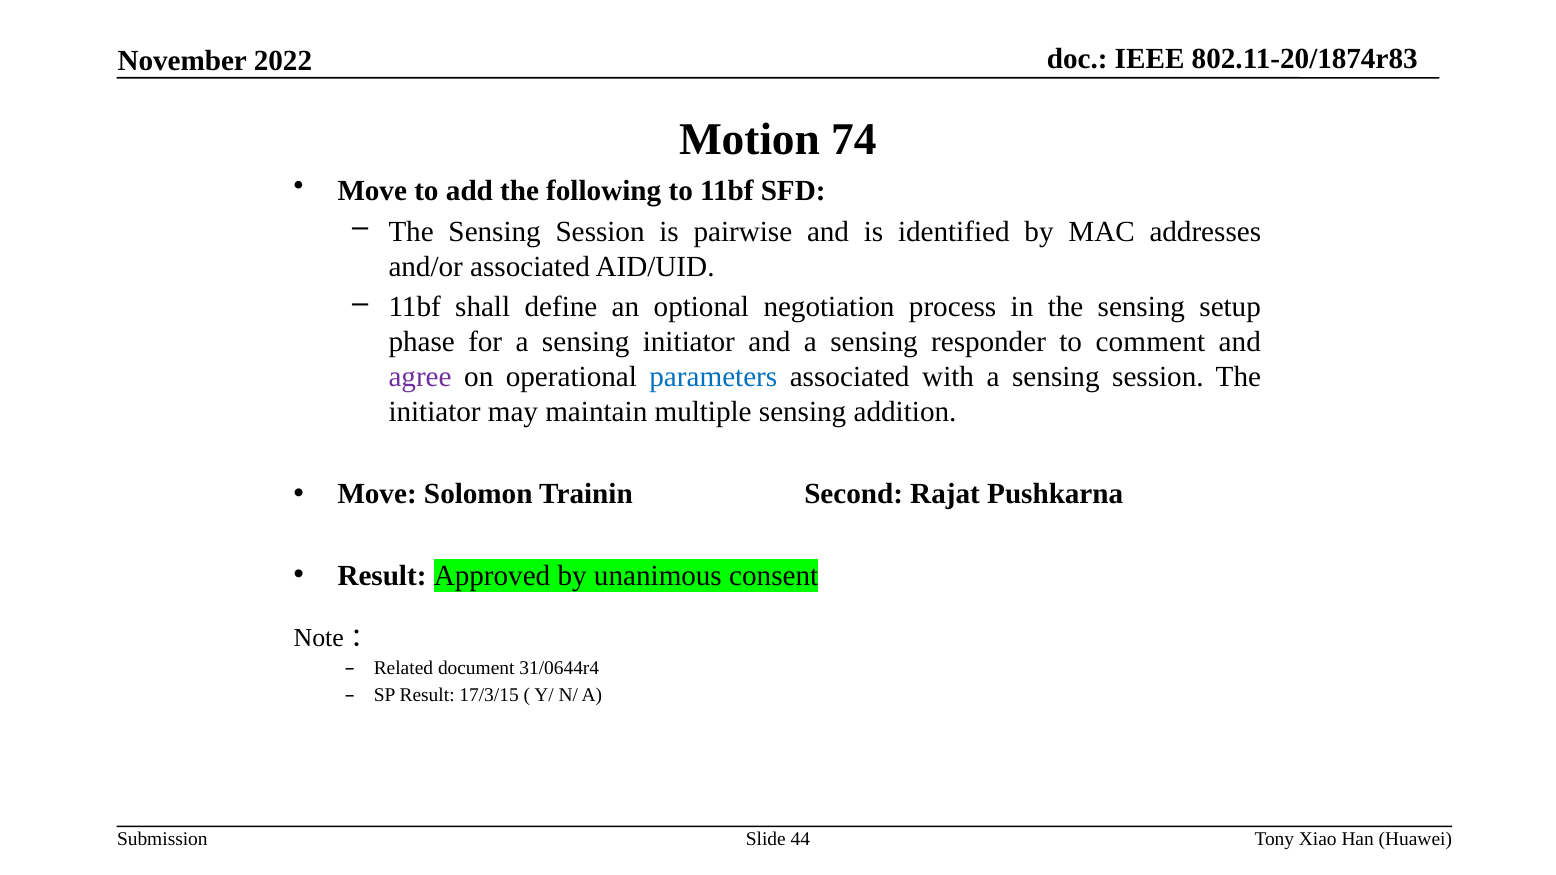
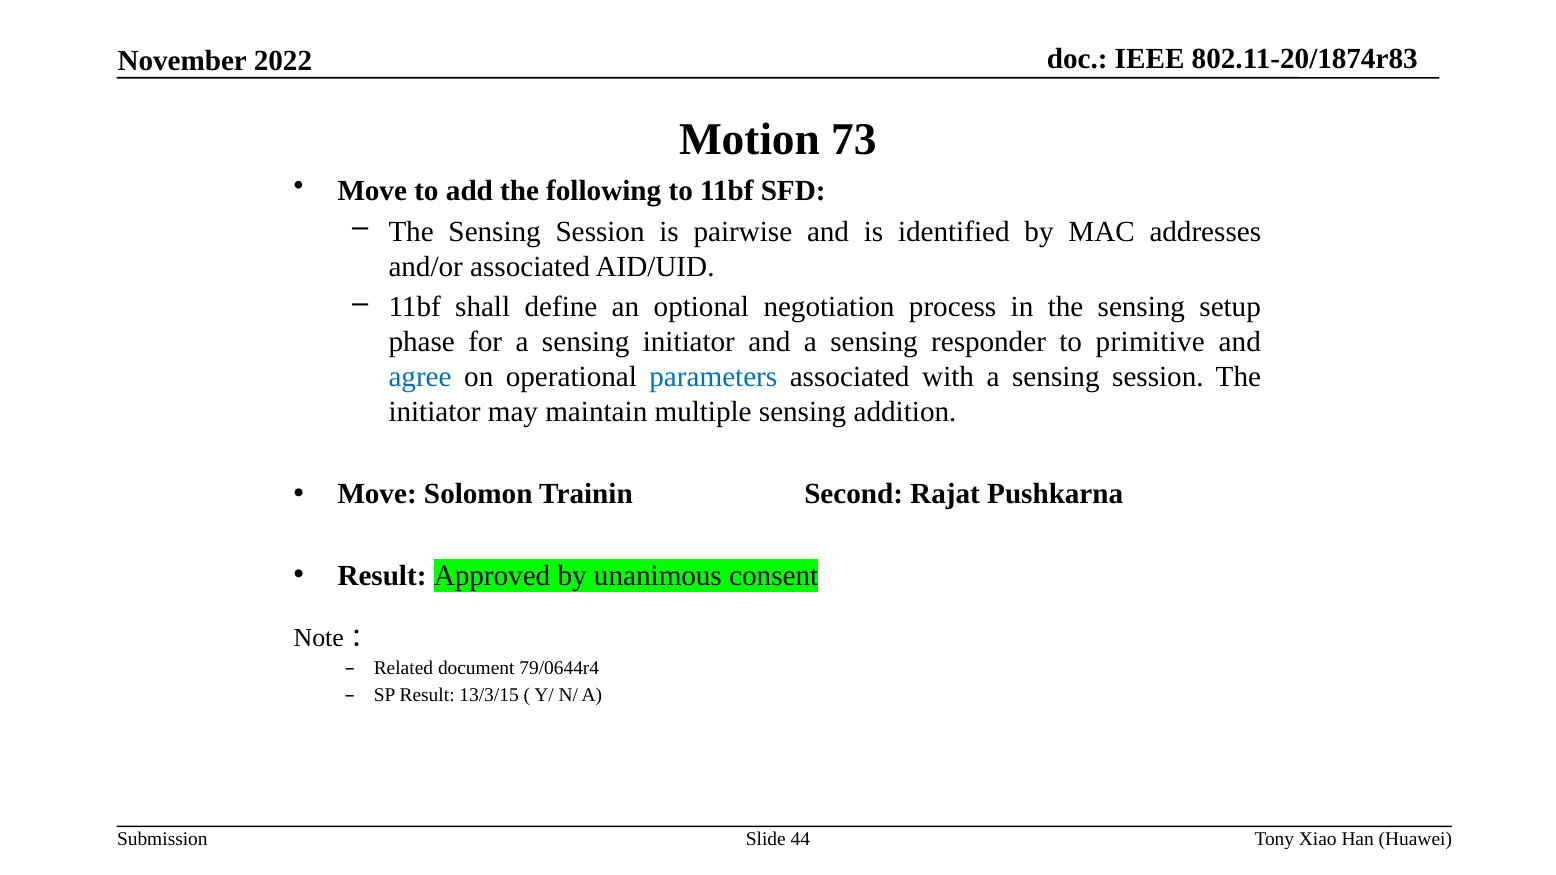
74: 74 -> 73
comment: comment -> primitive
agree colour: purple -> blue
31/0644r4: 31/0644r4 -> 79/0644r4
17/3/15: 17/3/15 -> 13/3/15
